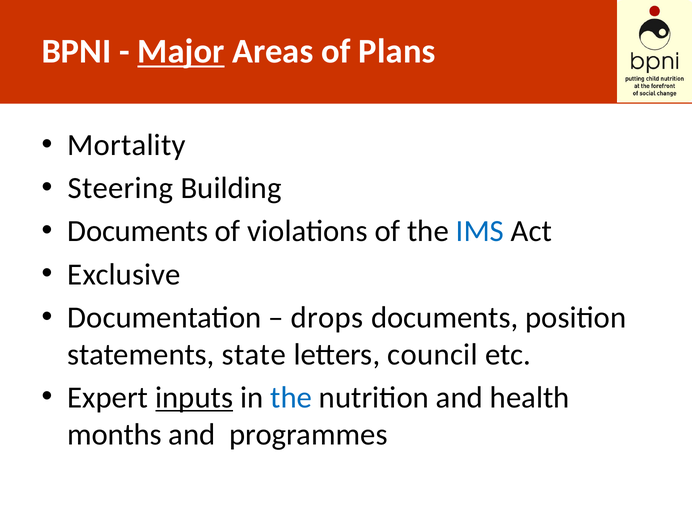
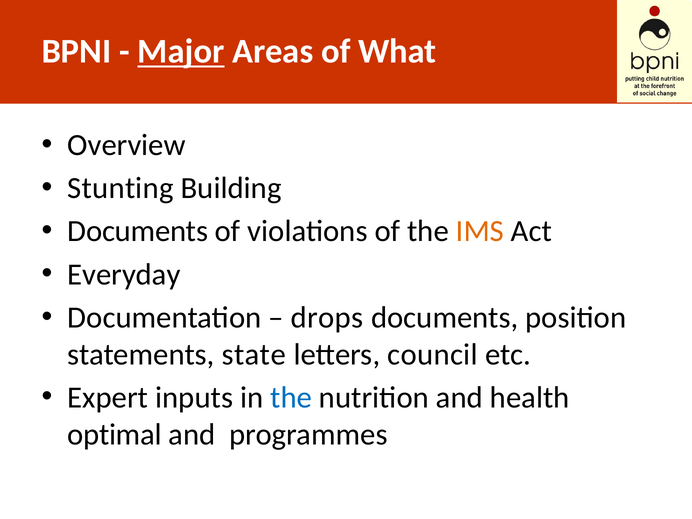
Plans: Plans -> What
Mortality: Mortality -> Overview
Steering: Steering -> Stunting
IMS colour: blue -> orange
Exclusive: Exclusive -> Everyday
inputs underline: present -> none
months: months -> optimal
